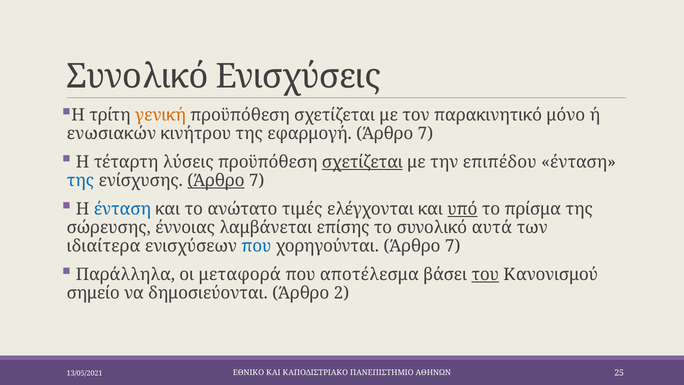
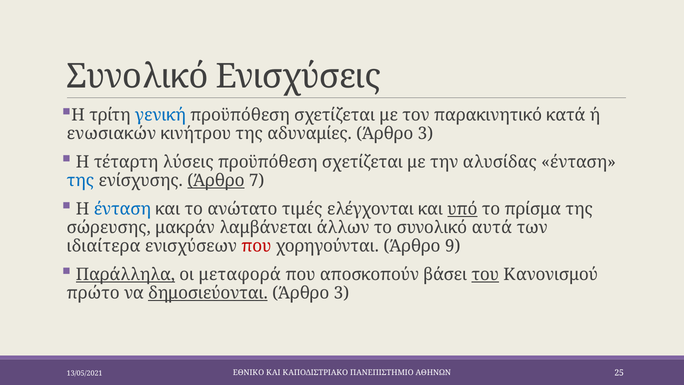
γενική colour: orange -> blue
μόνο: μόνο -> κατά
εφαρμογή: εφαρμογή -> αδυναμίες
7 at (425, 134): 7 -> 3
σχετίζεται at (362, 162) underline: present -> none
επιπέδου: επιπέδου -> αλυσίδας
έννοιας: έννοιας -> μακράν
επίσης: επίσης -> άλλων
που at (256, 246) colour: blue -> red
χορηγούνται Άρθρο 7: 7 -> 9
Παράλληλα underline: none -> present
αποτέλεσμα: αποτέλεσμα -> αποσκοπούν
σημείο: σημείο -> πρώτο
δημοσιεύονται underline: none -> present
2 at (341, 293): 2 -> 3
